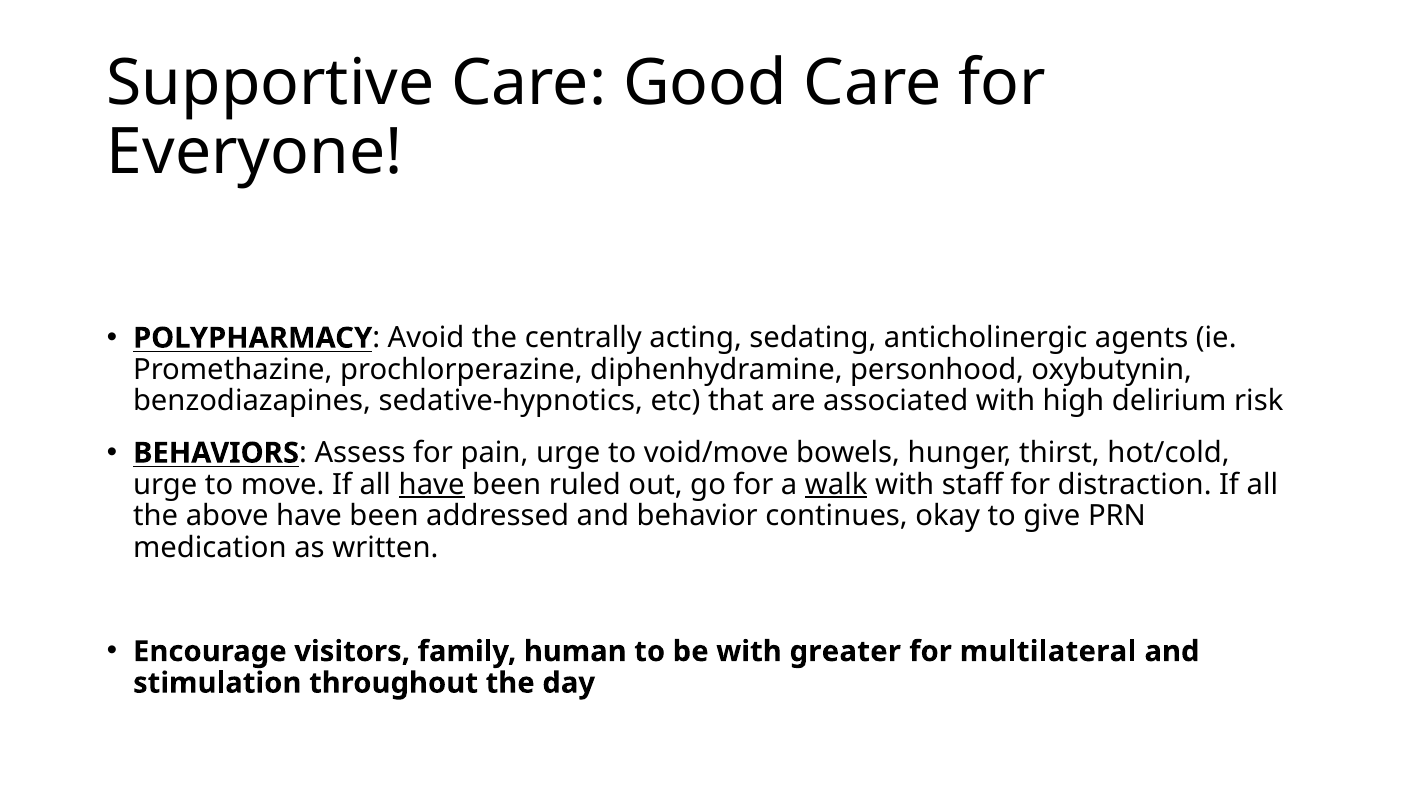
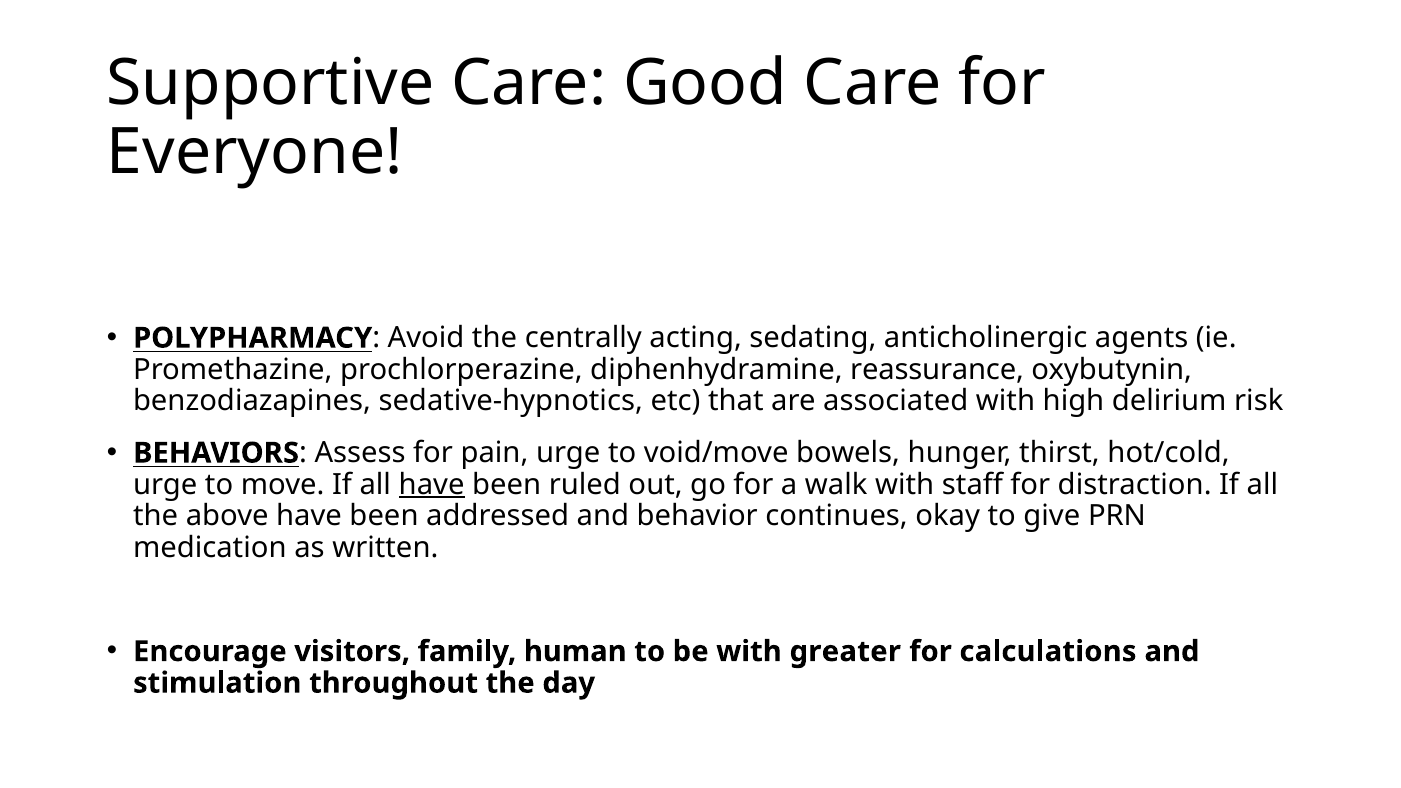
personhood: personhood -> reassurance
walk underline: present -> none
multilateral: multilateral -> calculations
